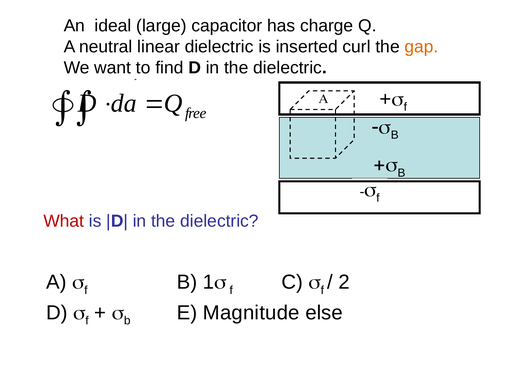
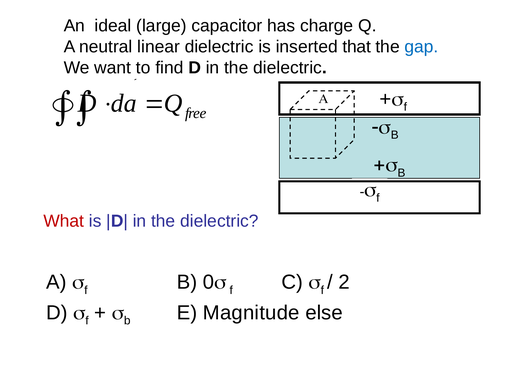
curl: curl -> that
gap colour: orange -> blue
1: 1 -> 0
